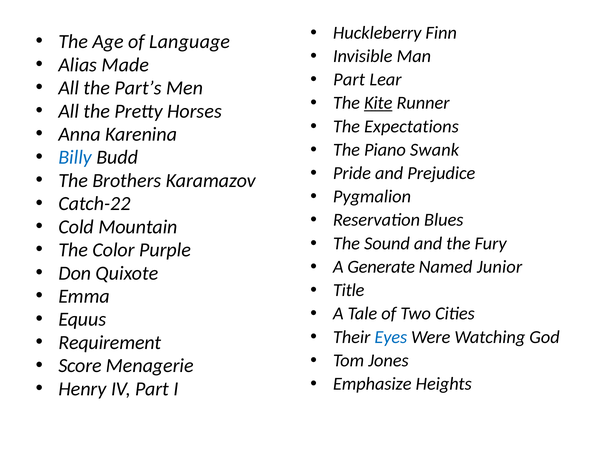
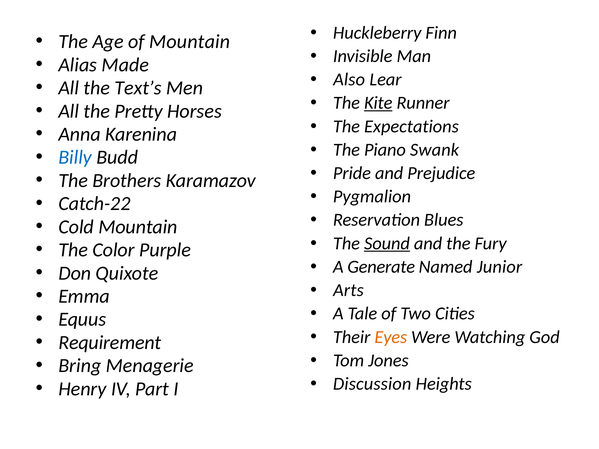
of Language: Language -> Mountain
Part at (349, 80): Part -> Also
Part’s: Part’s -> Text’s
Sound underline: none -> present
Title: Title -> Arts
Eyes colour: blue -> orange
Score: Score -> Bring
Emphasize: Emphasize -> Discussion
